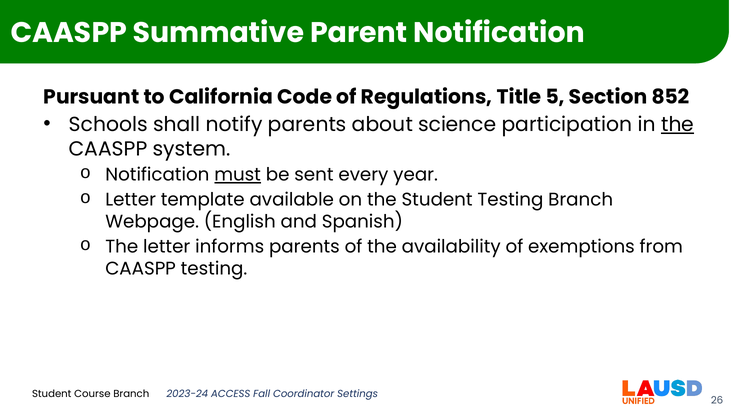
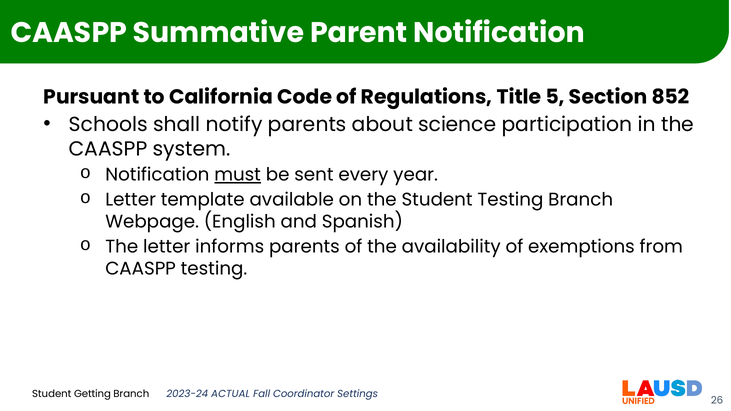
the at (678, 125) underline: present -> none
Course: Course -> Getting
ACCESS: ACCESS -> ACTUAL
